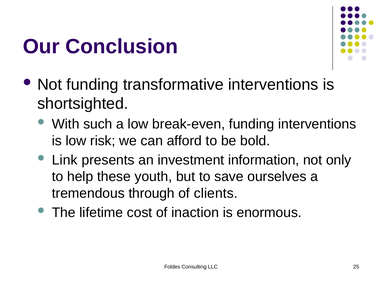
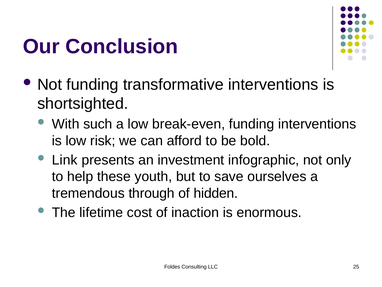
information: information -> infographic
clients: clients -> hidden
